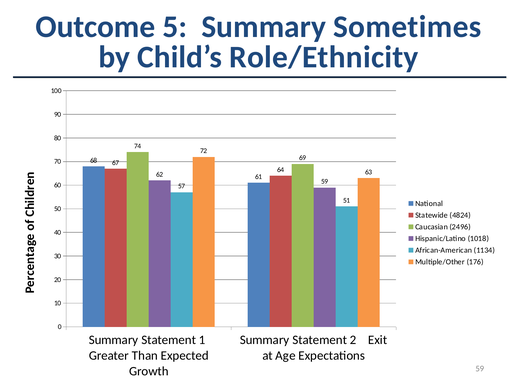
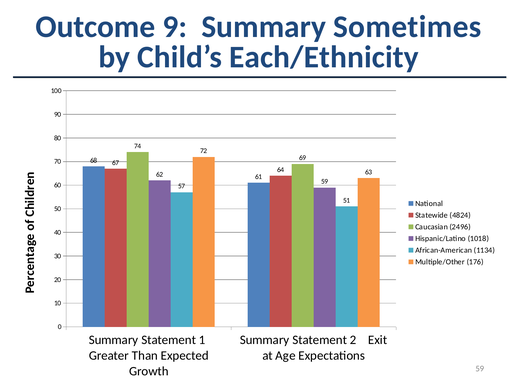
5: 5 -> 9
Role/Ethnicity: Role/Ethnicity -> Each/Ethnicity
